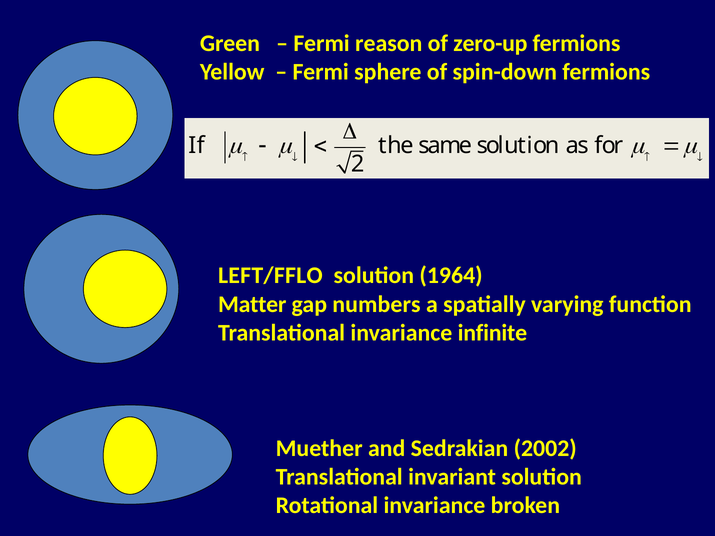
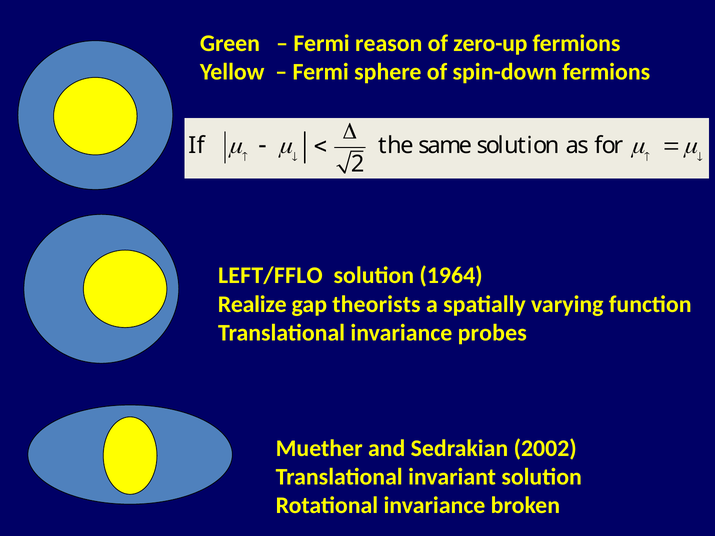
Matter: Matter -> Realize
numbers: numbers -> theorists
infinite: infinite -> probes
